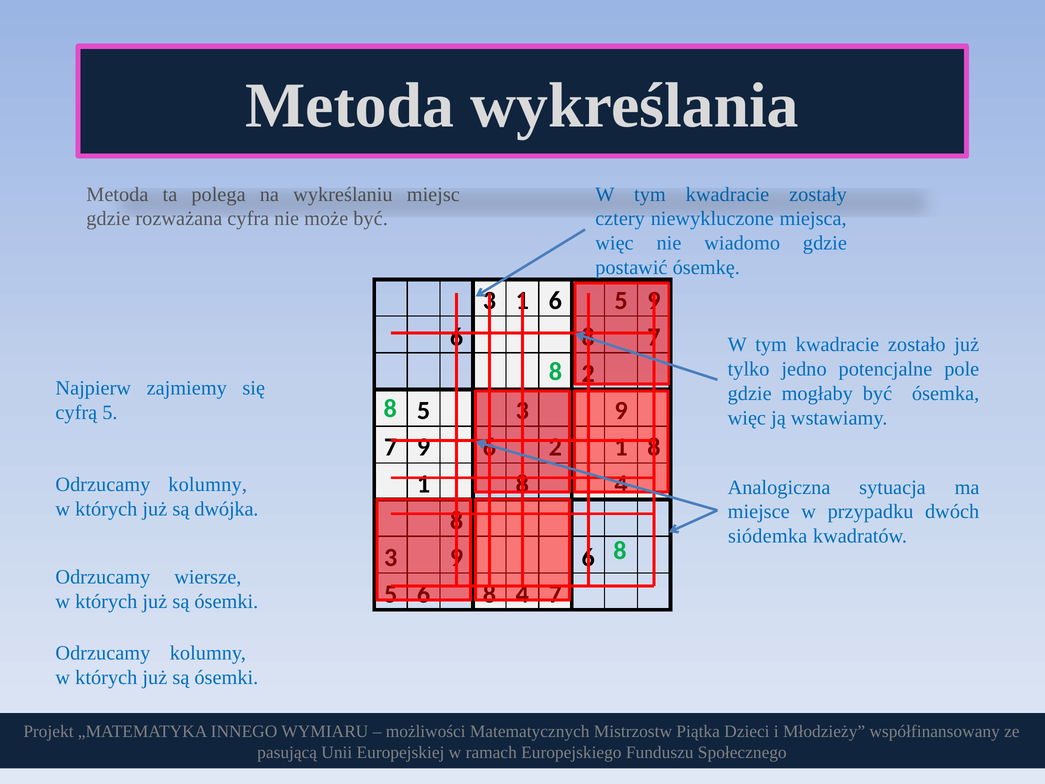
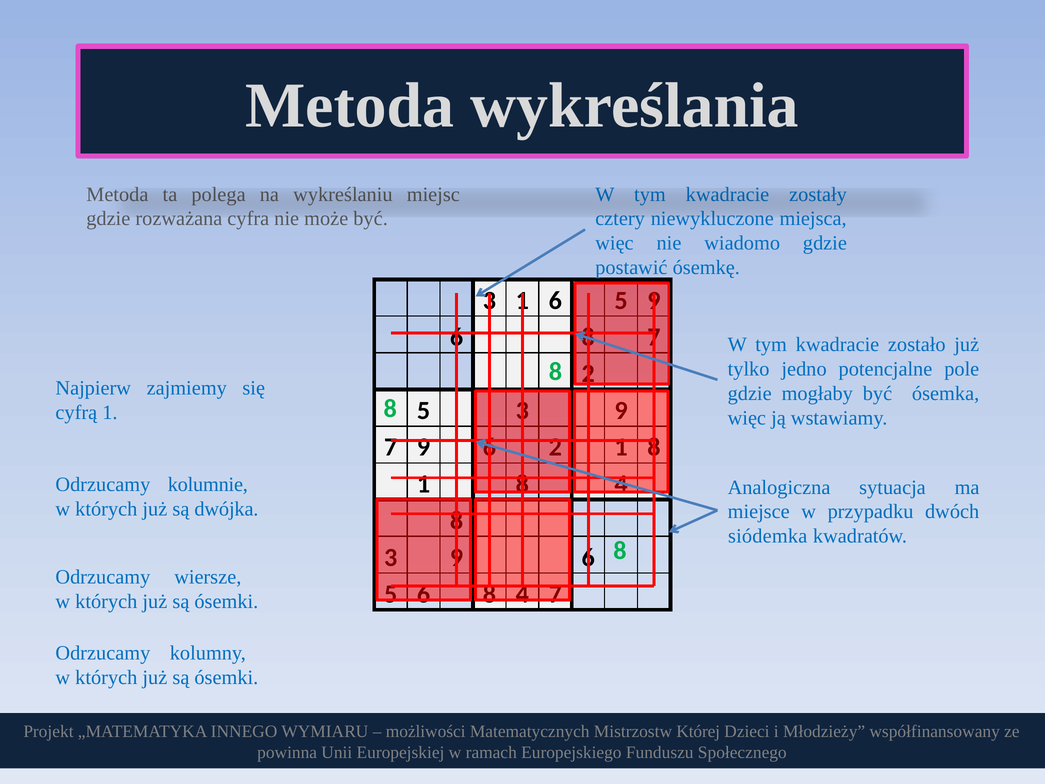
cyfrą 5: 5 -> 1
kolumny at (208, 484): kolumny -> kolumnie
Piątka: Piątka -> Której
pasującą: pasującą -> powinna
